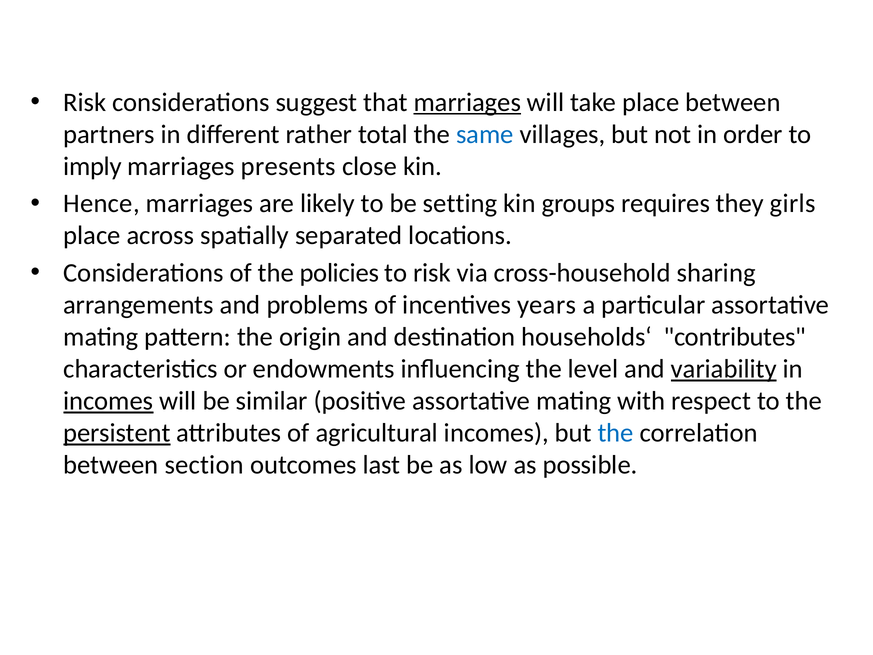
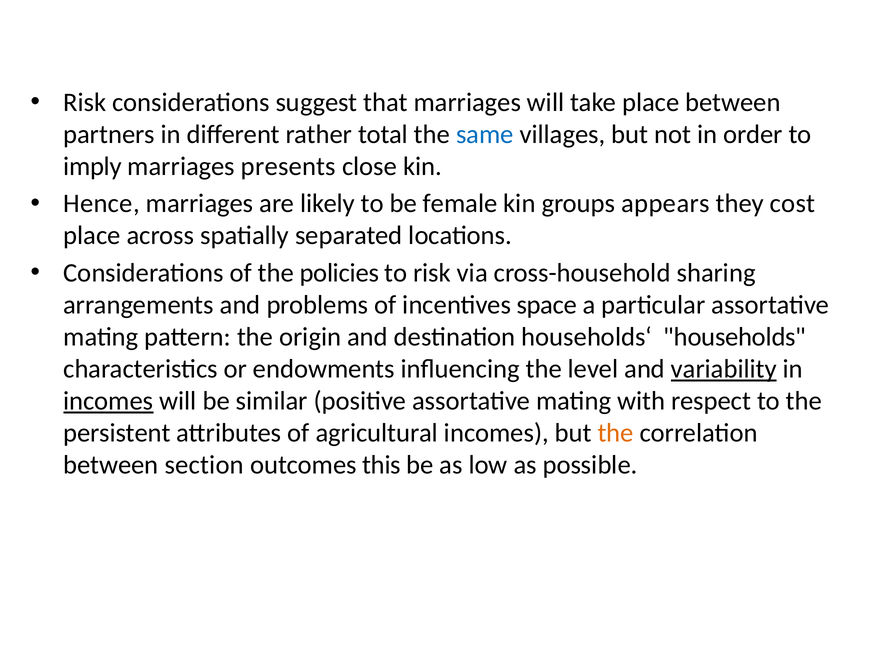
marriages at (467, 102) underline: present -> none
setting: setting -> female
requires: requires -> appears
girls: girls -> cost
years: years -> space
contributes: contributes -> households
persistent underline: present -> none
the at (616, 433) colour: blue -> orange
last: last -> this
